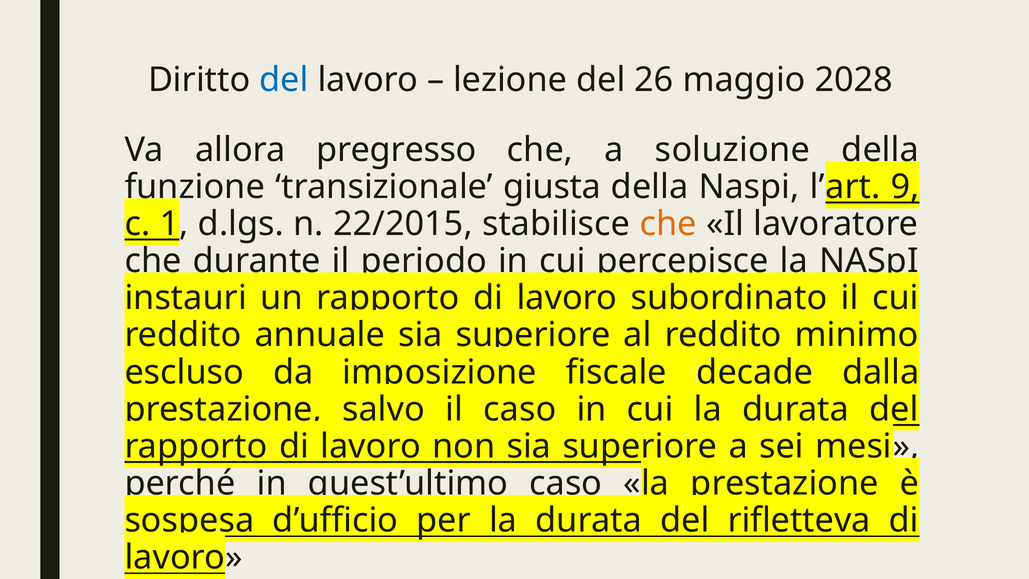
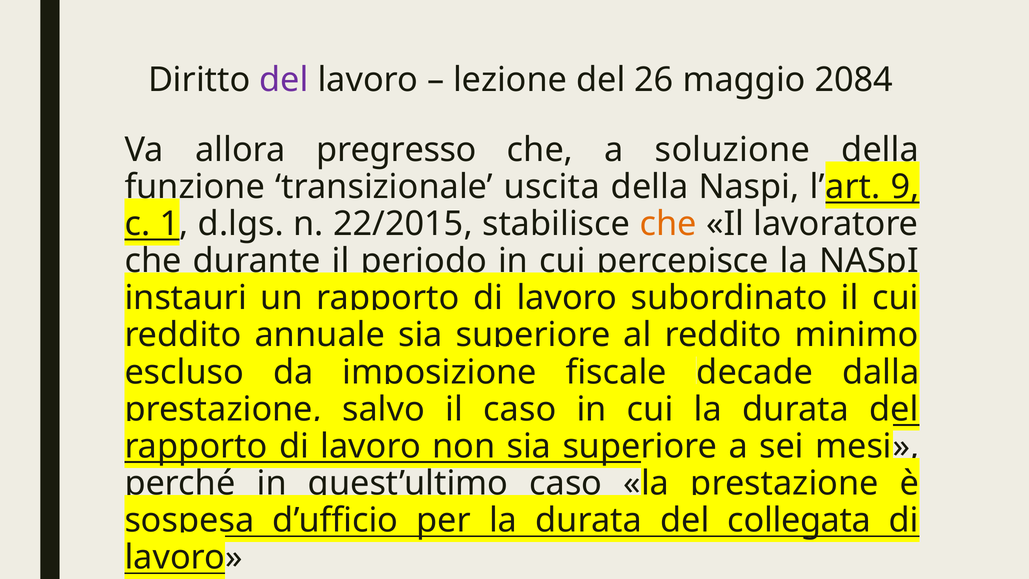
del at (284, 80) colour: blue -> purple
2028: 2028 -> 2084
giusta: giusta -> uscita
rifletteva: rifletteva -> collegata
